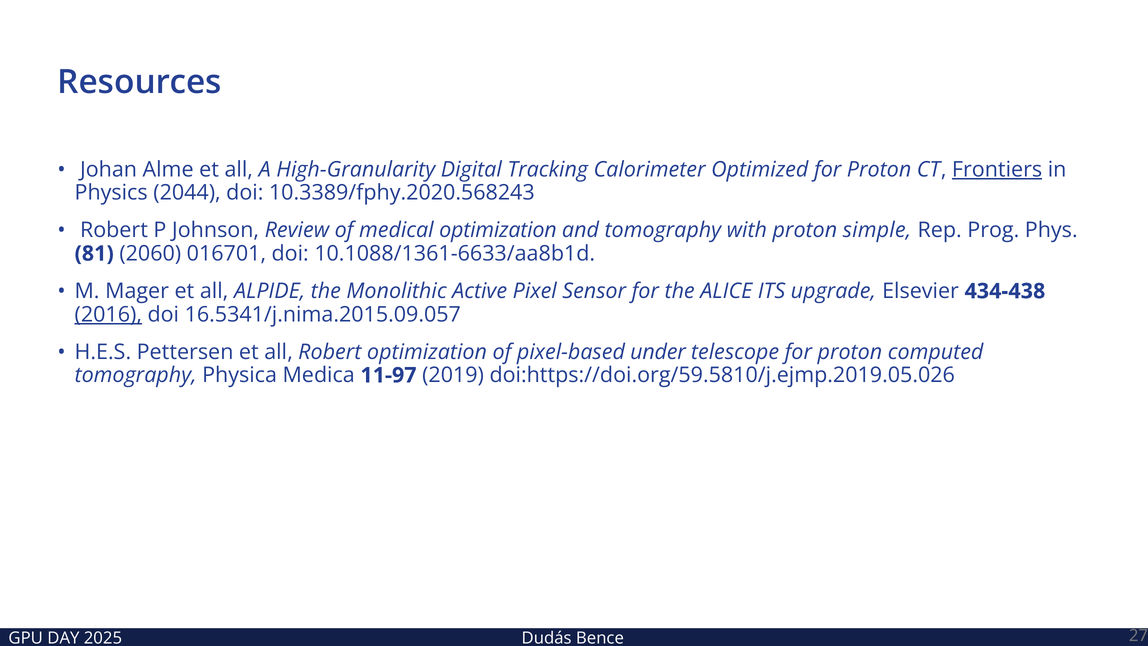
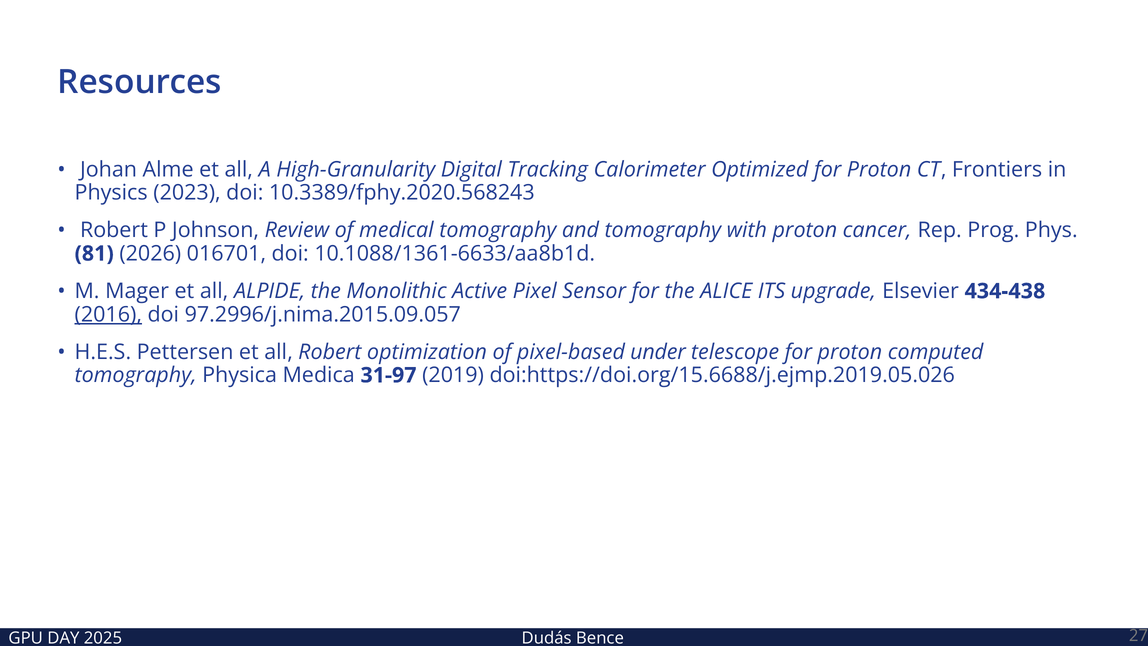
Frontiers underline: present -> none
2044: 2044 -> 2023
medical optimization: optimization -> tomography
simple: simple -> cancer
2060: 2060 -> 2026
16.5341/j.nima.2015.09.057: 16.5341/j.nima.2015.09.057 -> 97.2996/j.nima.2015.09.057
11-97: 11-97 -> 31-97
doi:https://doi.org/59.5810/j.ejmp.2019.05.026: doi:https://doi.org/59.5810/j.ejmp.2019.05.026 -> doi:https://doi.org/15.6688/j.ejmp.2019.05.026
